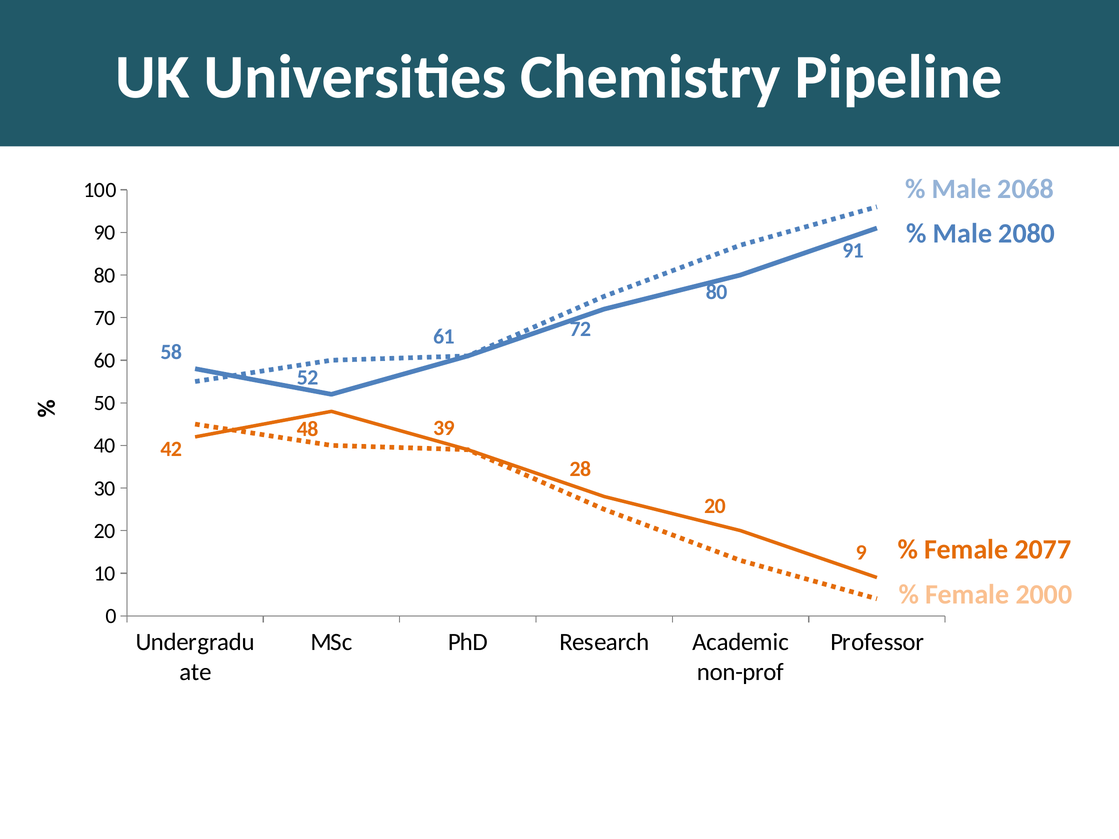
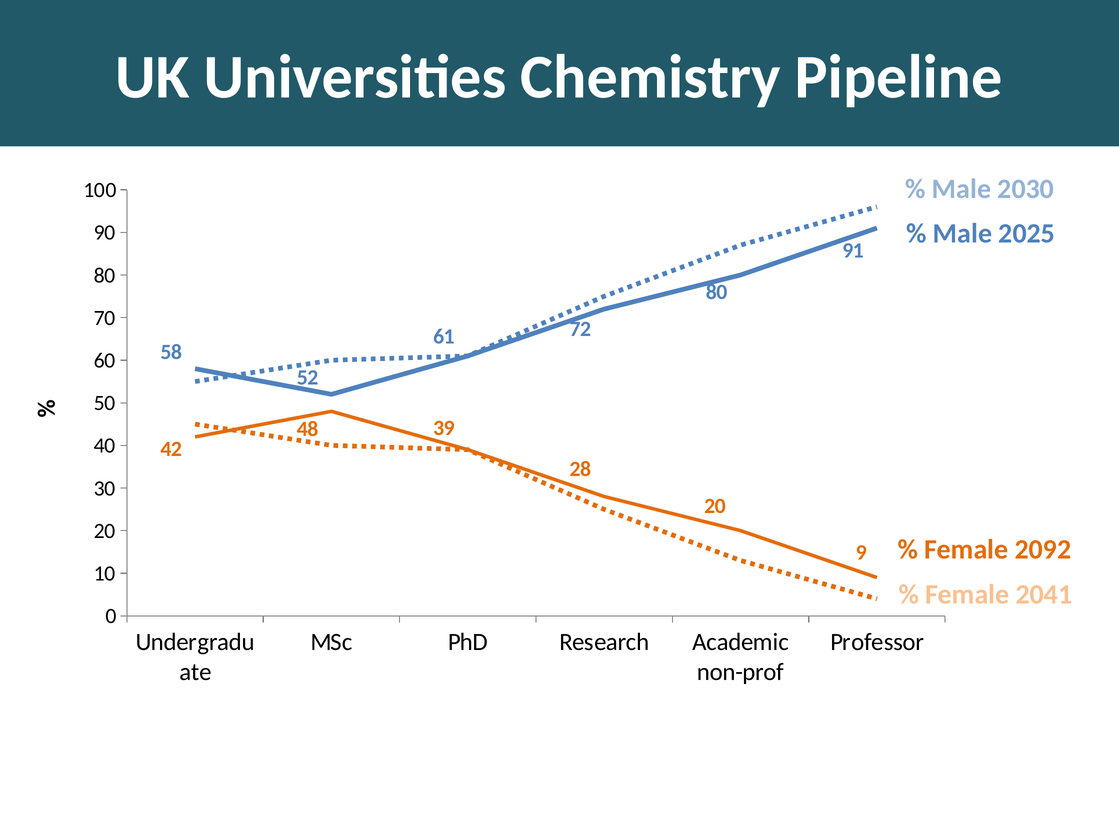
2068: 2068 -> 2030
2080: 2080 -> 2025
2077: 2077 -> 2092
2000: 2000 -> 2041
